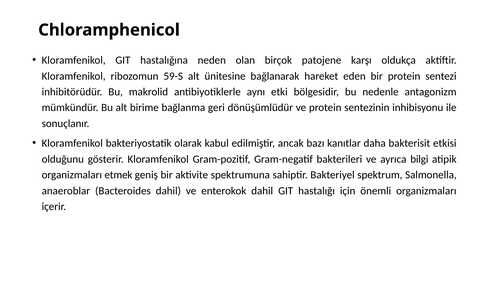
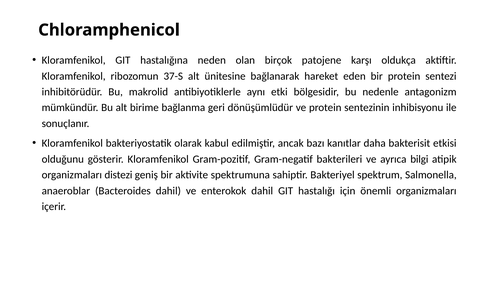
59-S: 59-S -> 37-S
etmek: etmek -> distezi
